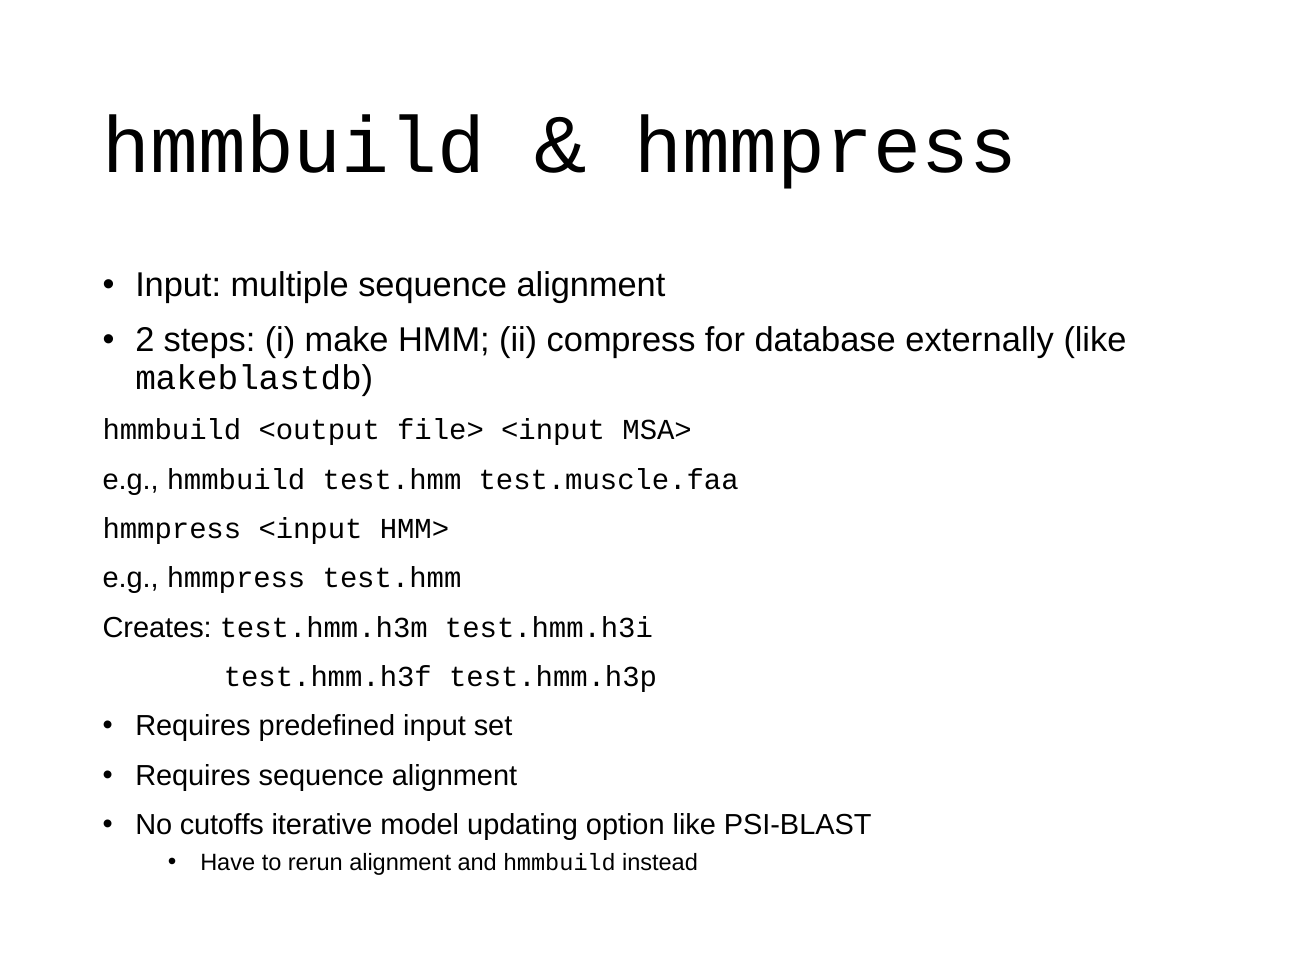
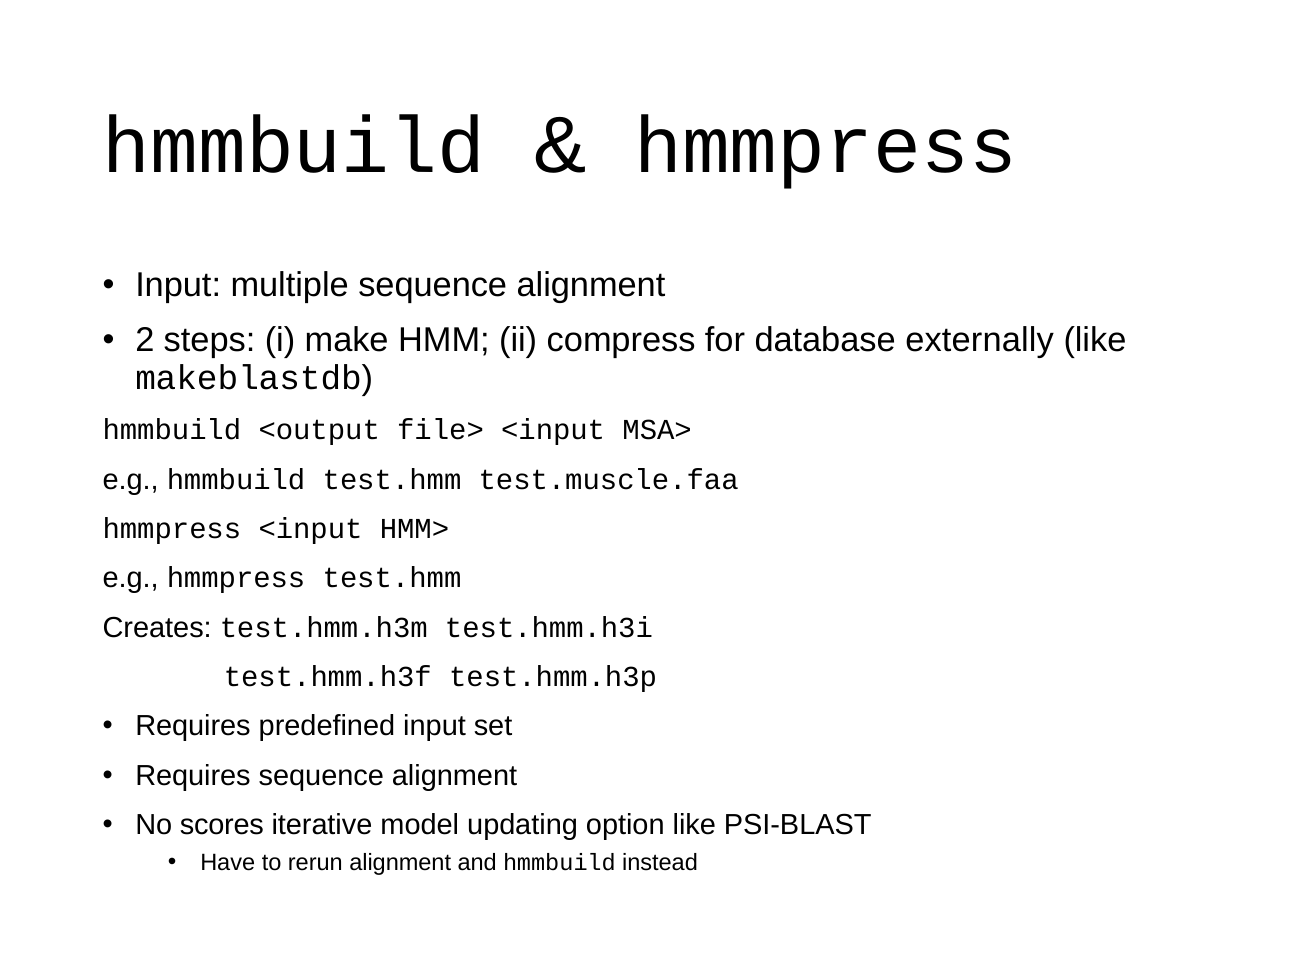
cutoffs: cutoffs -> scores
